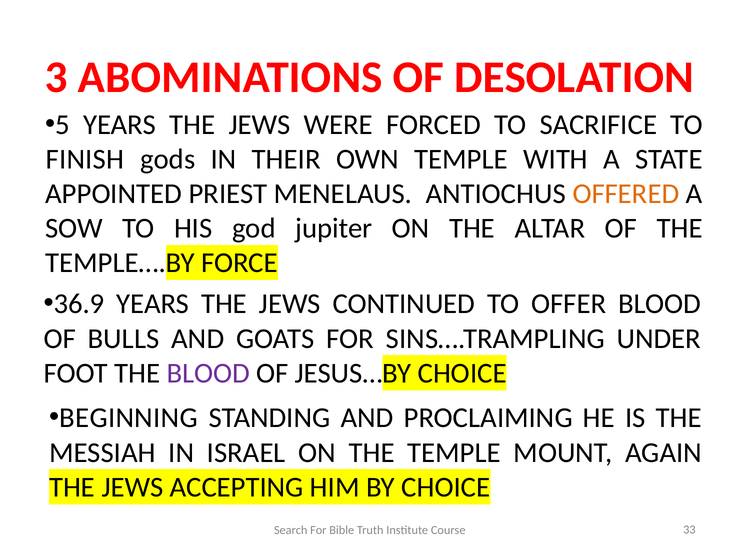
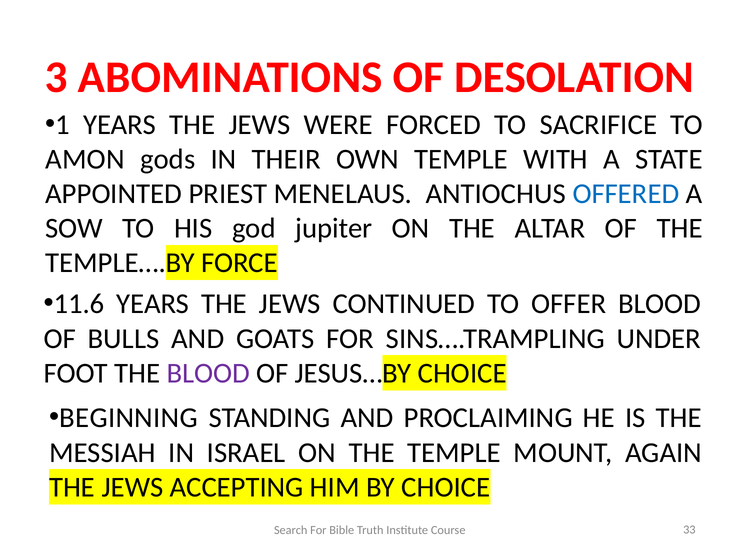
5: 5 -> 1
FINISH: FINISH -> AMON
OFFERED colour: orange -> blue
36.9: 36.9 -> 11.6
